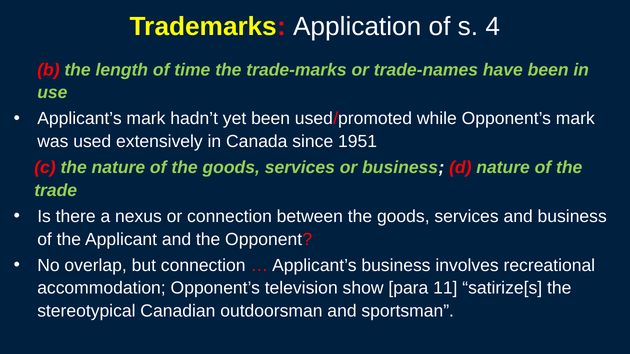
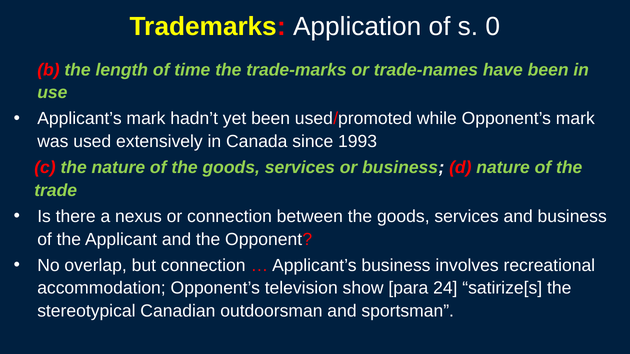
4: 4 -> 0
1951: 1951 -> 1993
11: 11 -> 24
